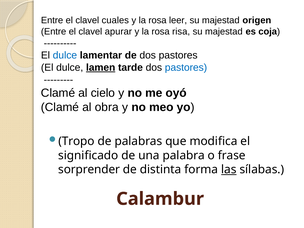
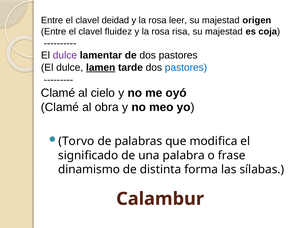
cuales: cuales -> deidad
apurar: apurar -> fluidez
dulce at (65, 55) colour: blue -> purple
Tropo: Tropo -> Torvo
sorprender: sorprender -> dinamismo
las underline: present -> none
